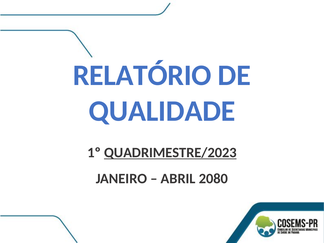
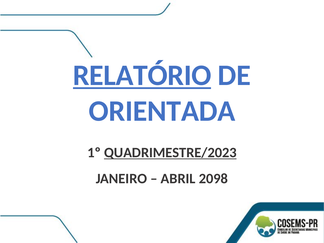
RELATÓRIO underline: none -> present
QUALIDADE: QUALIDADE -> ORIENTADA
2080: 2080 -> 2098
